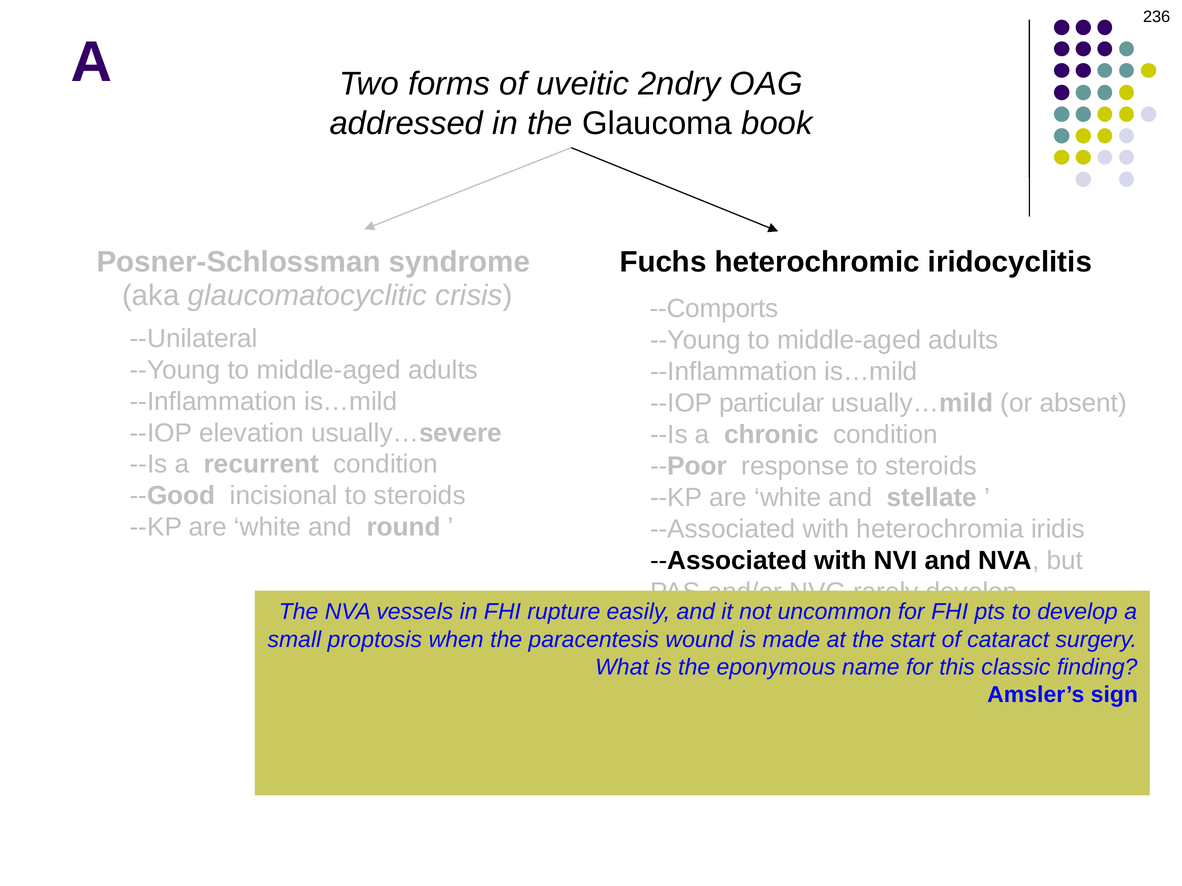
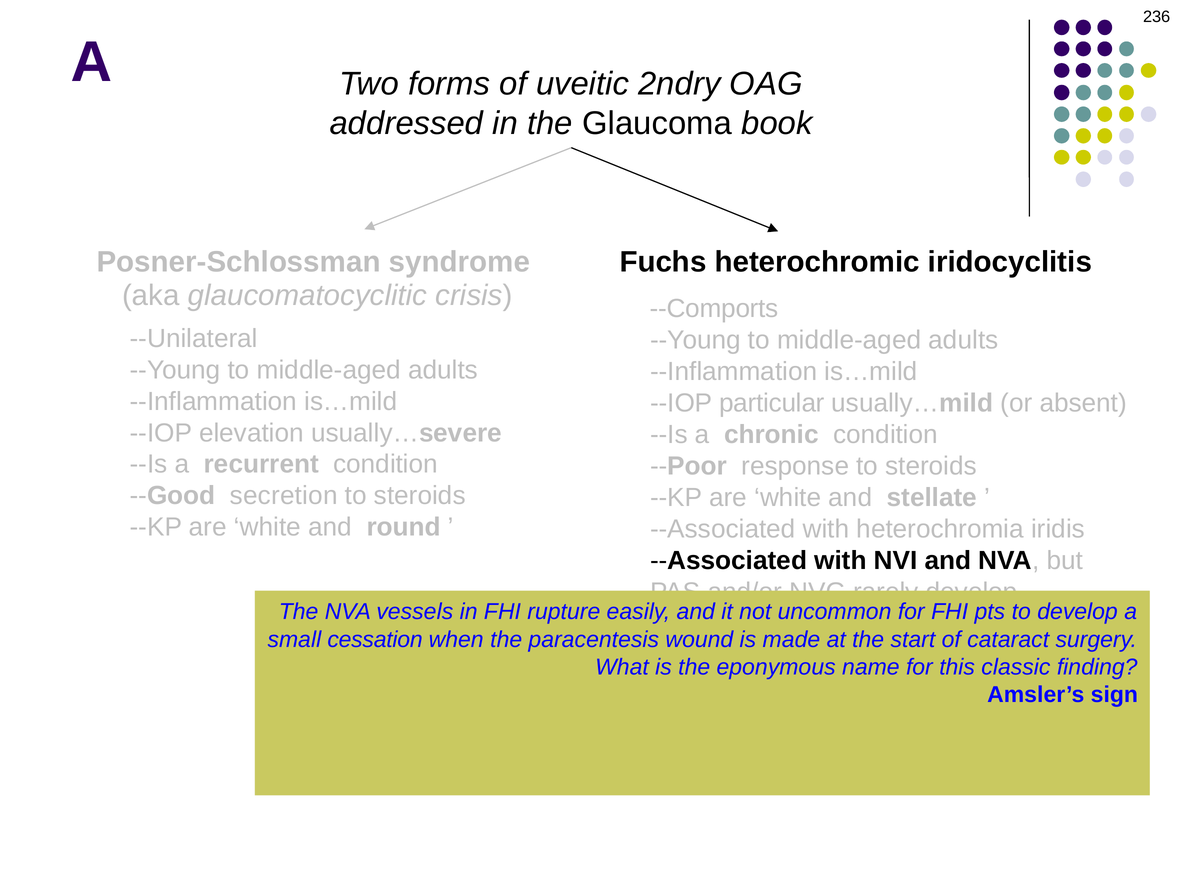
incisional: incisional -> secretion
proptosis: proptosis -> cessation
